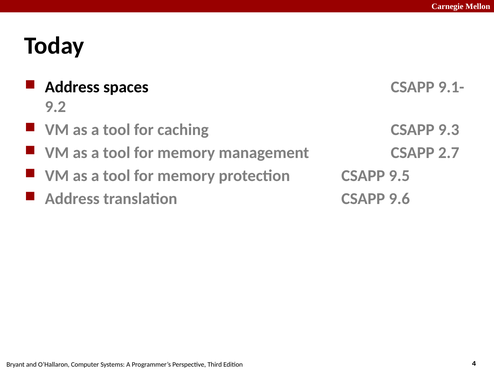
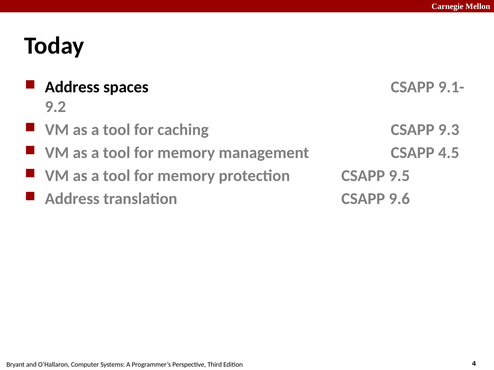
2.7: 2.7 -> 4.5
